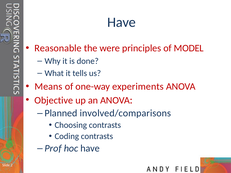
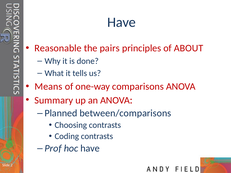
were: were -> pairs
MODEL: MODEL -> ABOUT
experiments: experiments -> comparisons
Objective: Objective -> Summary
involved/comparisons: involved/comparisons -> between/comparisons
